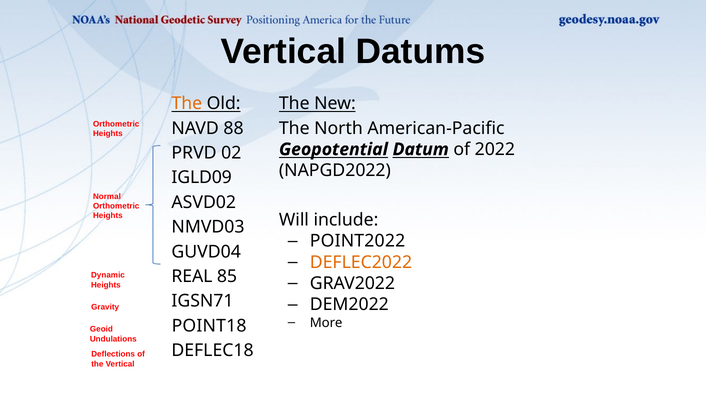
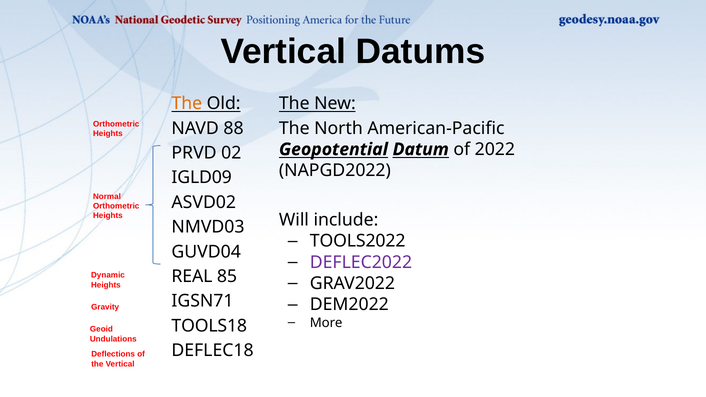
POINT2022: POINT2022 -> TOOLS2022
DEFLEC2022 colour: orange -> purple
POINT18: POINT18 -> TOOLS18
